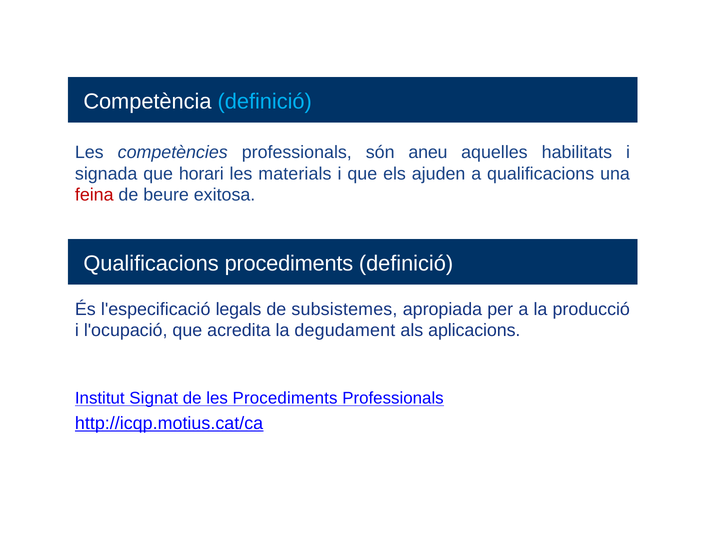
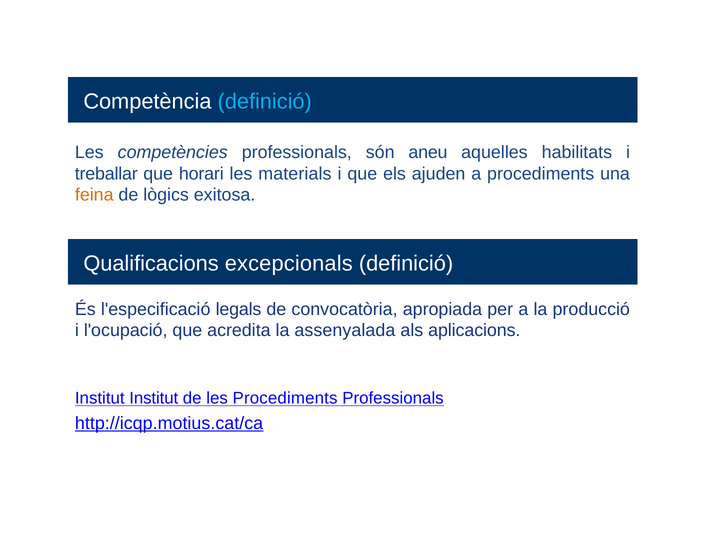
signada: signada -> treballar
a qualificacions: qualificacions -> procediments
feina colour: red -> orange
beure: beure -> lògics
Qualificacions procediments: procediments -> excepcionals
subsistemes: subsistemes -> convocatòria
degudament: degudament -> assenyalada
Institut Signat: Signat -> Institut
